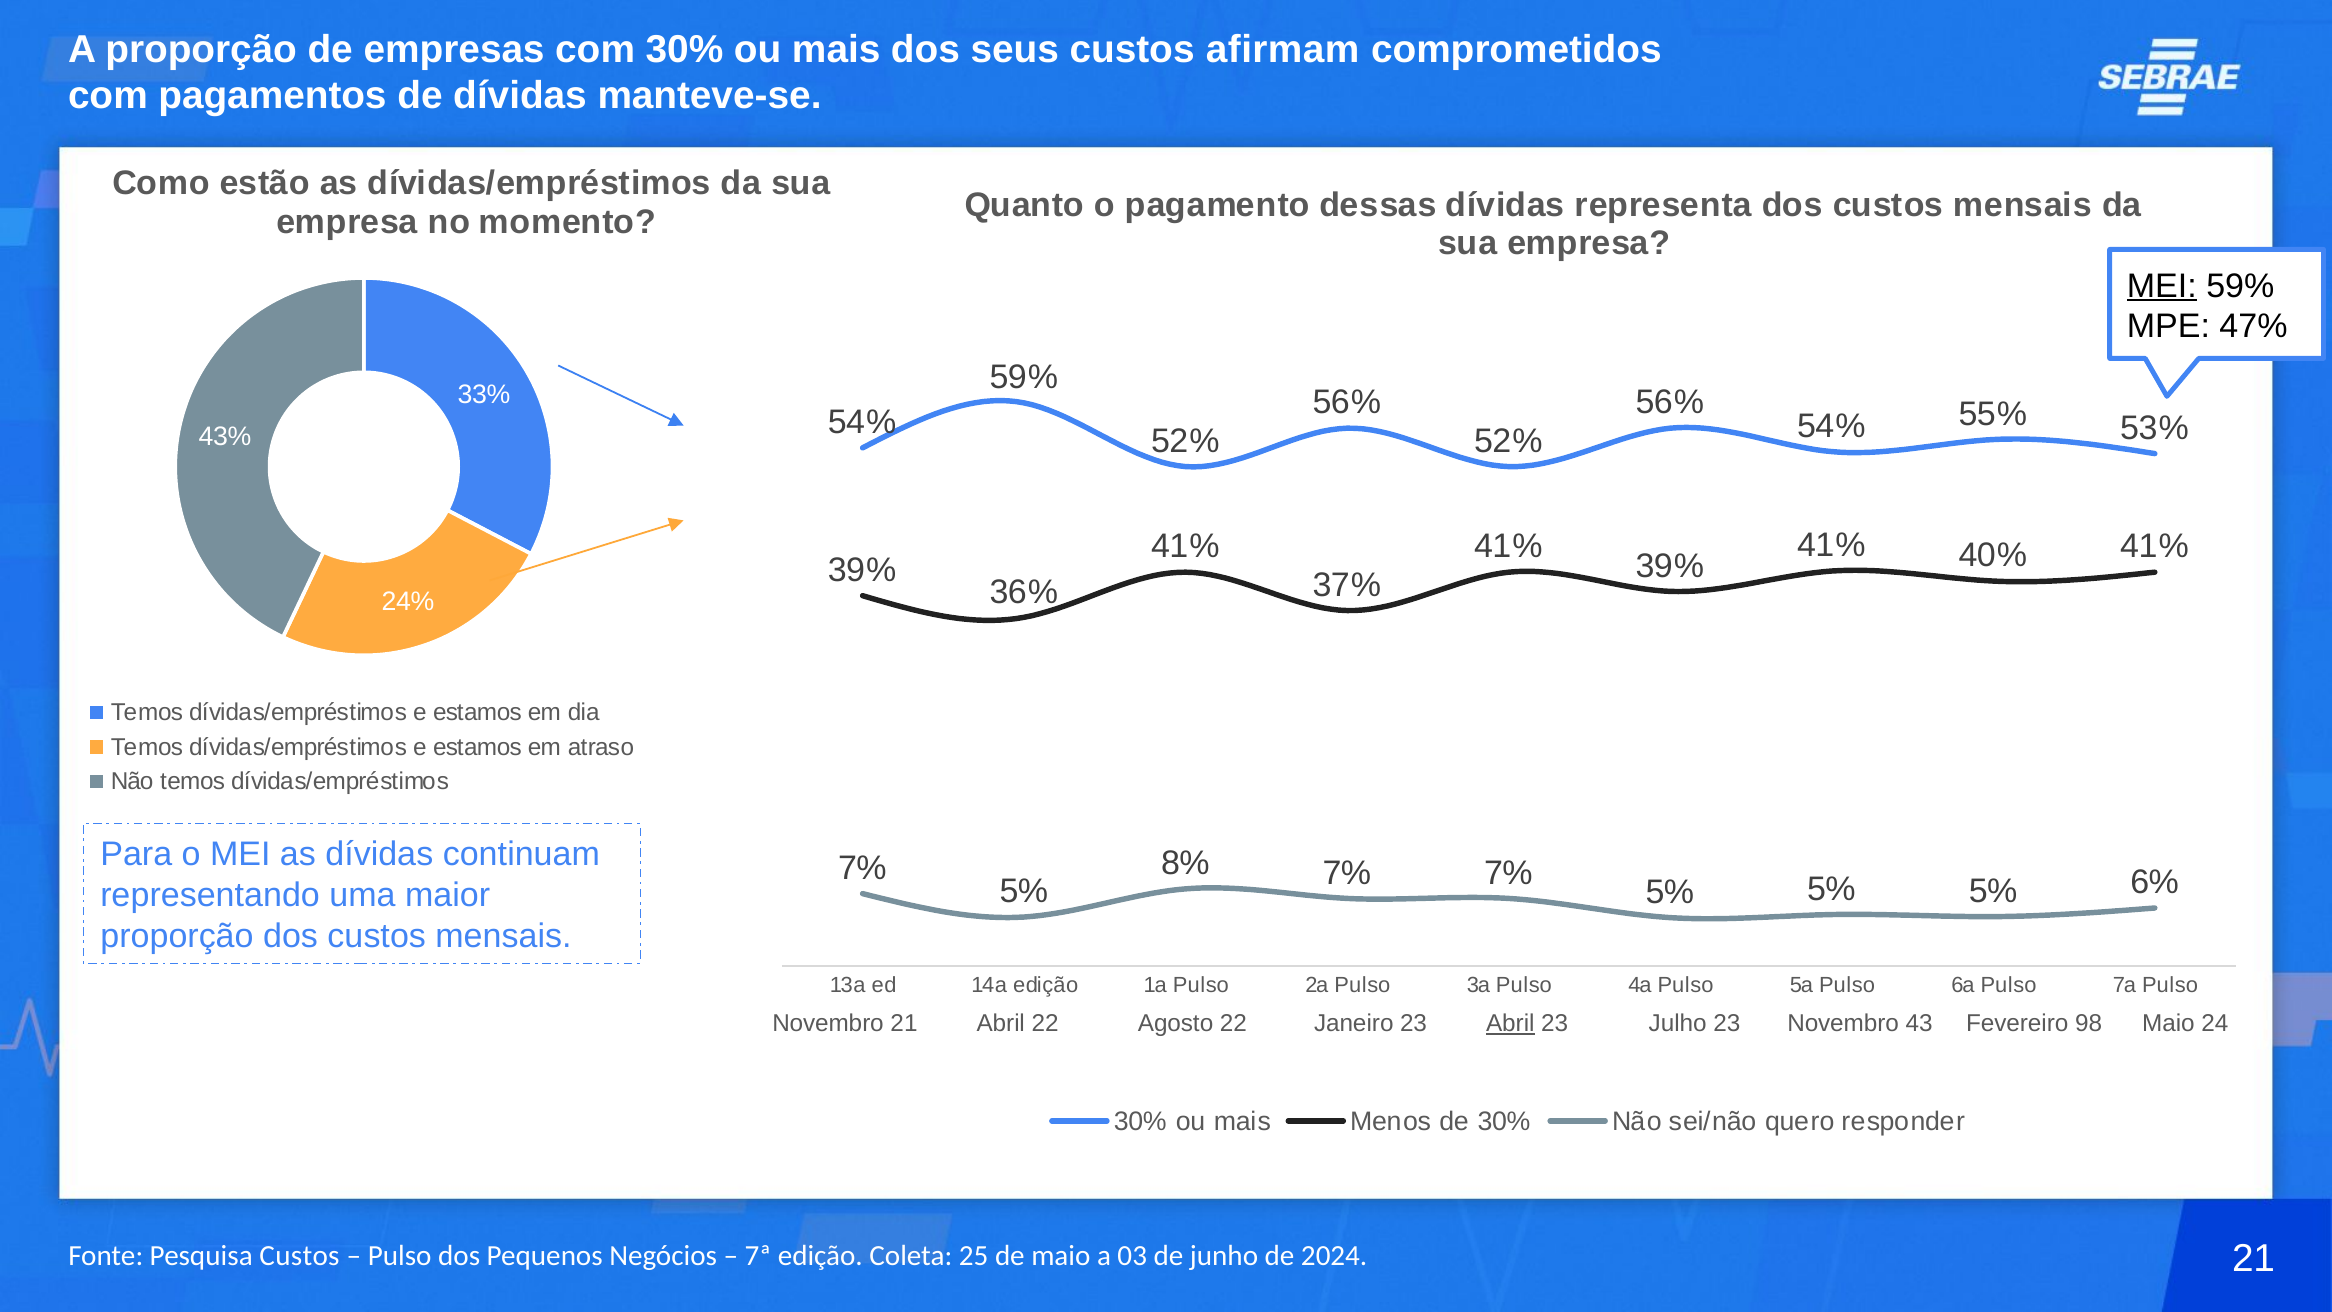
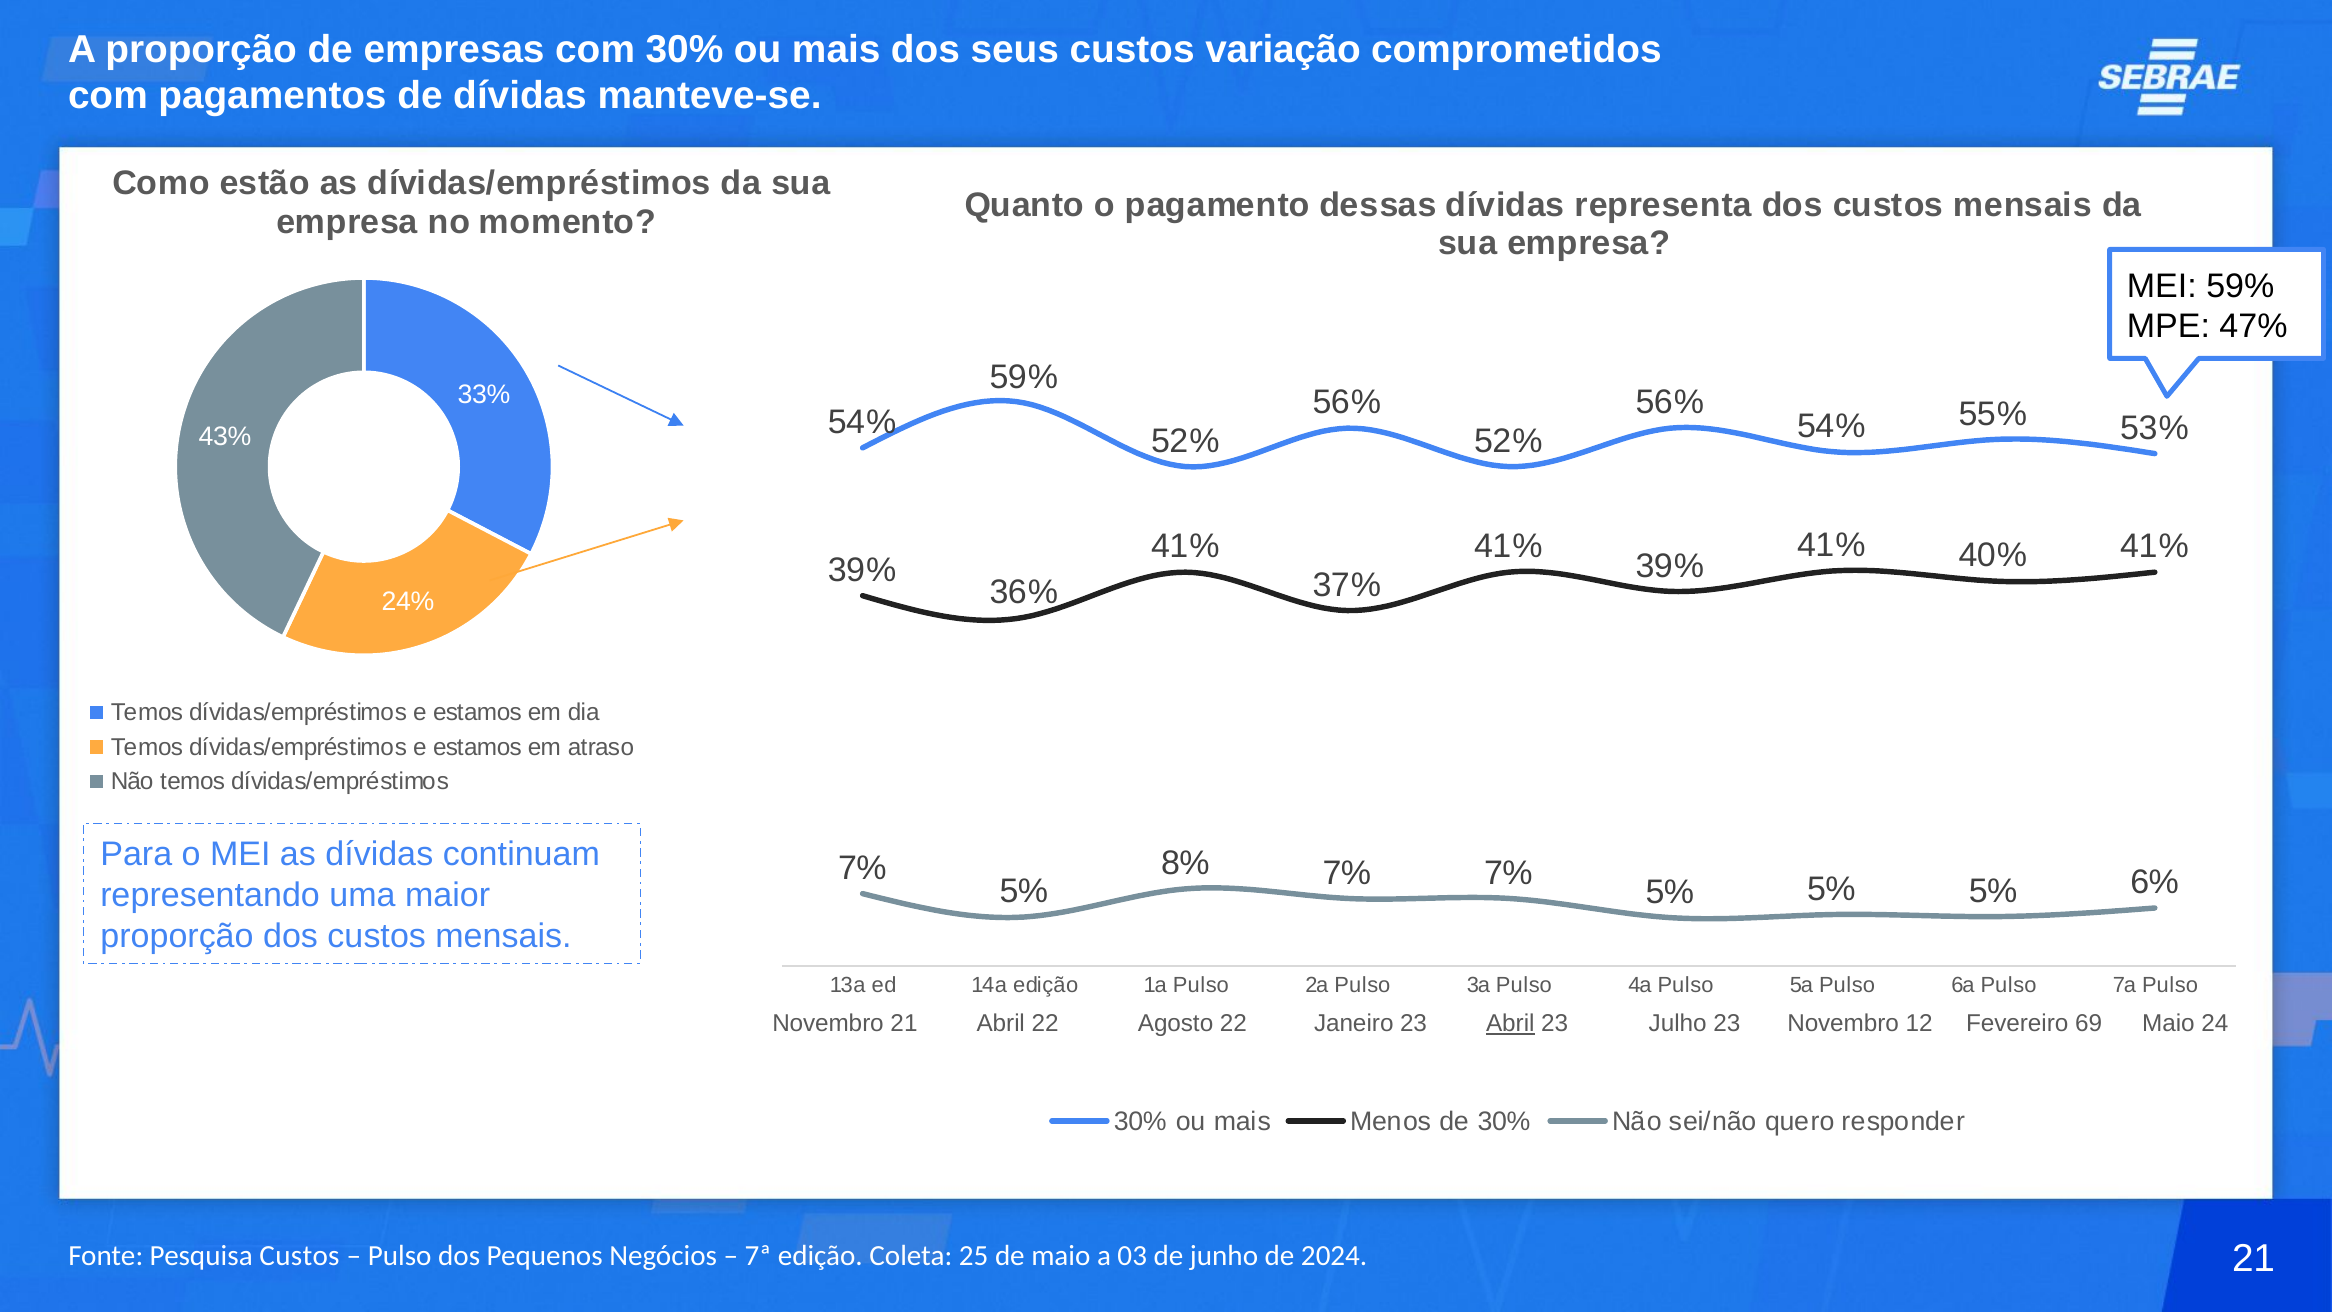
afirmam: afirmam -> variação
MEI at (2162, 286) underline: present -> none
43: 43 -> 12
98: 98 -> 69
